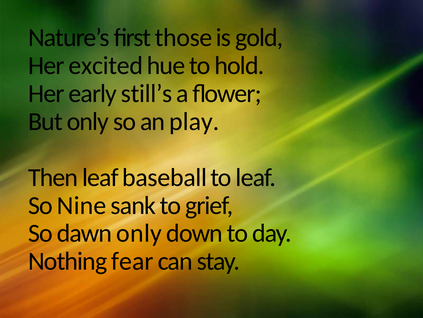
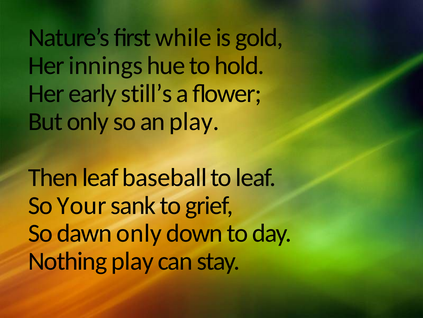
those: those -> while
excited: excited -> innings
Nine: Nine -> Your
Nothing fear: fear -> play
